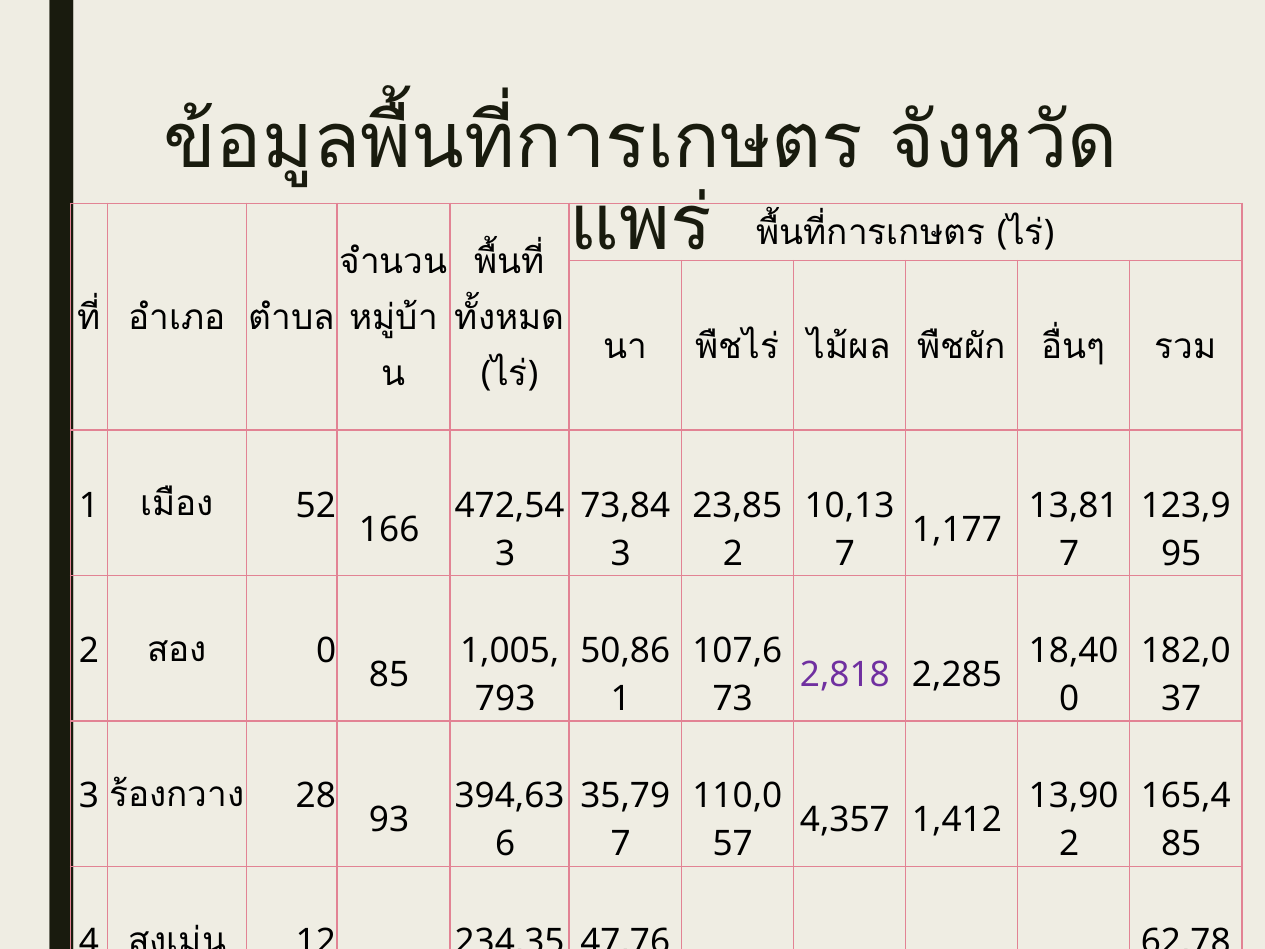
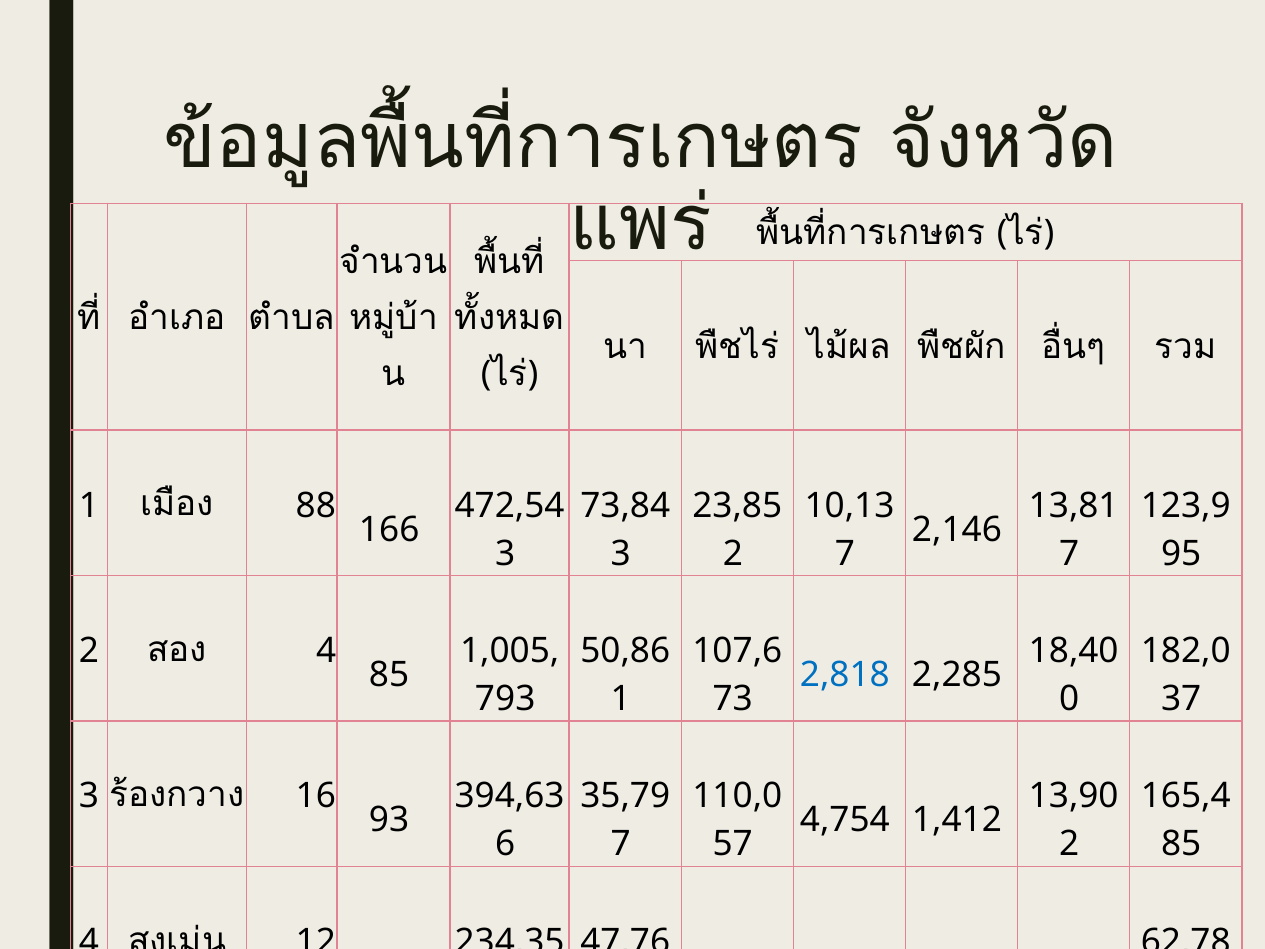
52 at (316, 505): 52 -> 88
1,177: 1,177 -> 2,146
0 at (326, 651): 0 -> 4
2,818 colour: purple -> blue
28 at (316, 796): 28 -> 16
4,357: 4,357 -> 4,754
